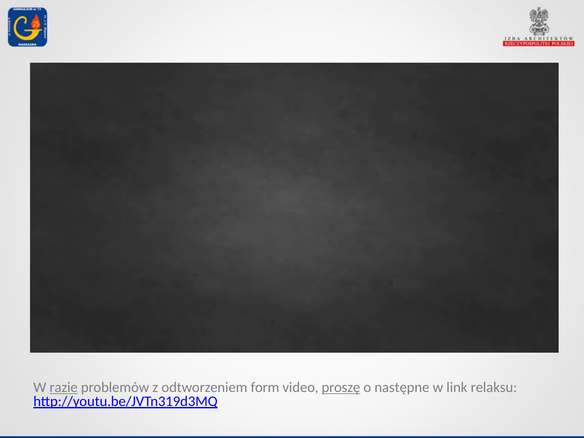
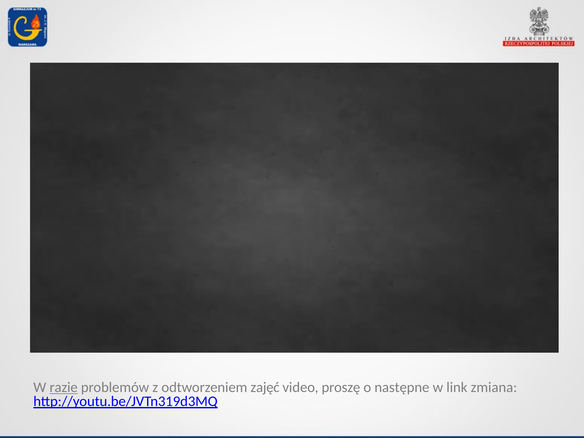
form: form -> zajęć
proszę underline: present -> none
relaksu: relaksu -> zmiana
